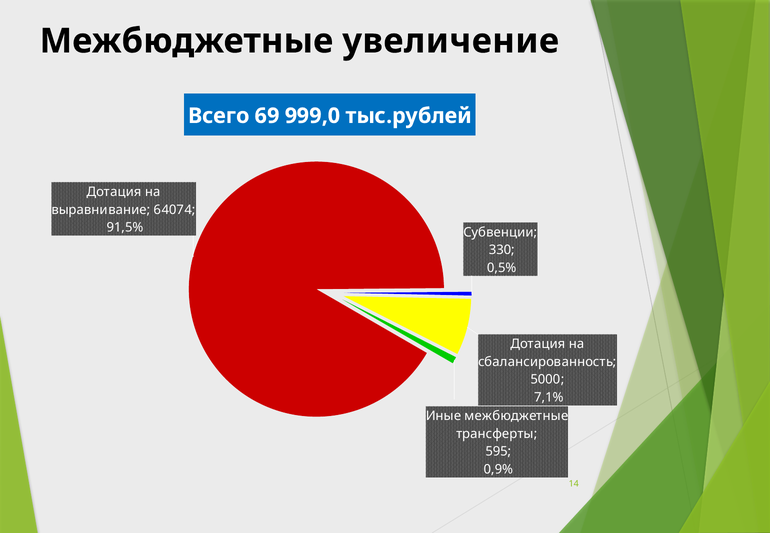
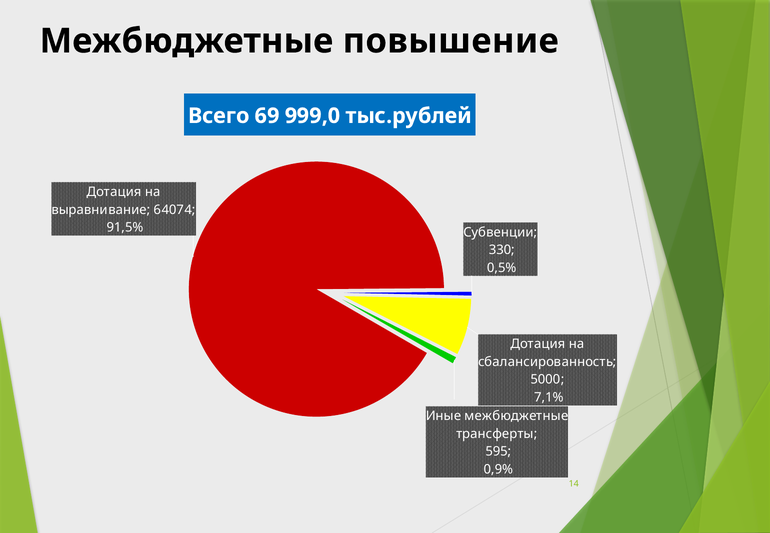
увеличение: увеличение -> повышение
